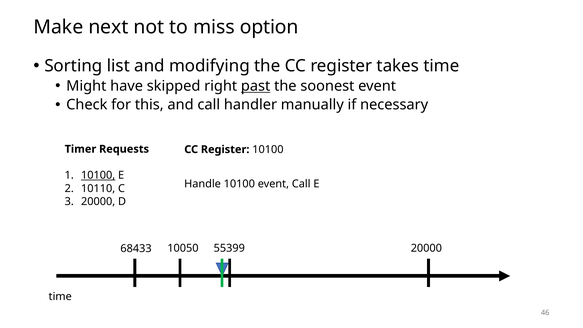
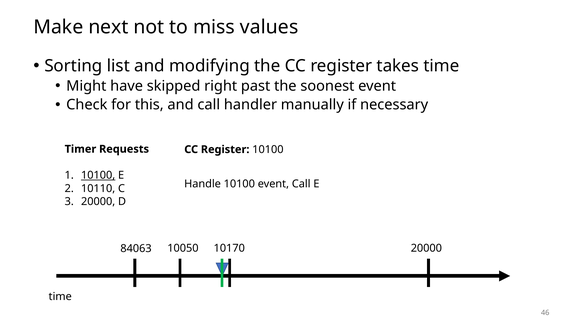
option: option -> values
past underline: present -> none
68433: 68433 -> 84063
55399: 55399 -> 10170
